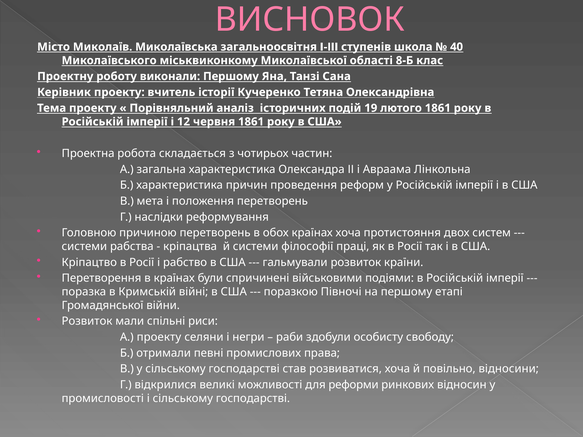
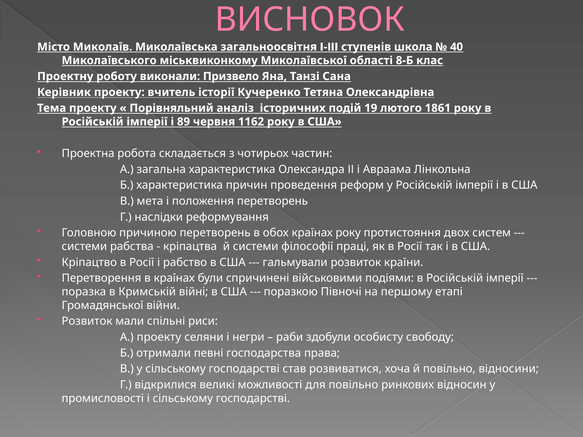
виконали Першому: Першому -> Призвело
12: 12 -> 89
червня 1861: 1861 -> 1162
країнах хоча: хоча -> року
промислових: промислових -> господарства
для реформи: реформи -> повільно
